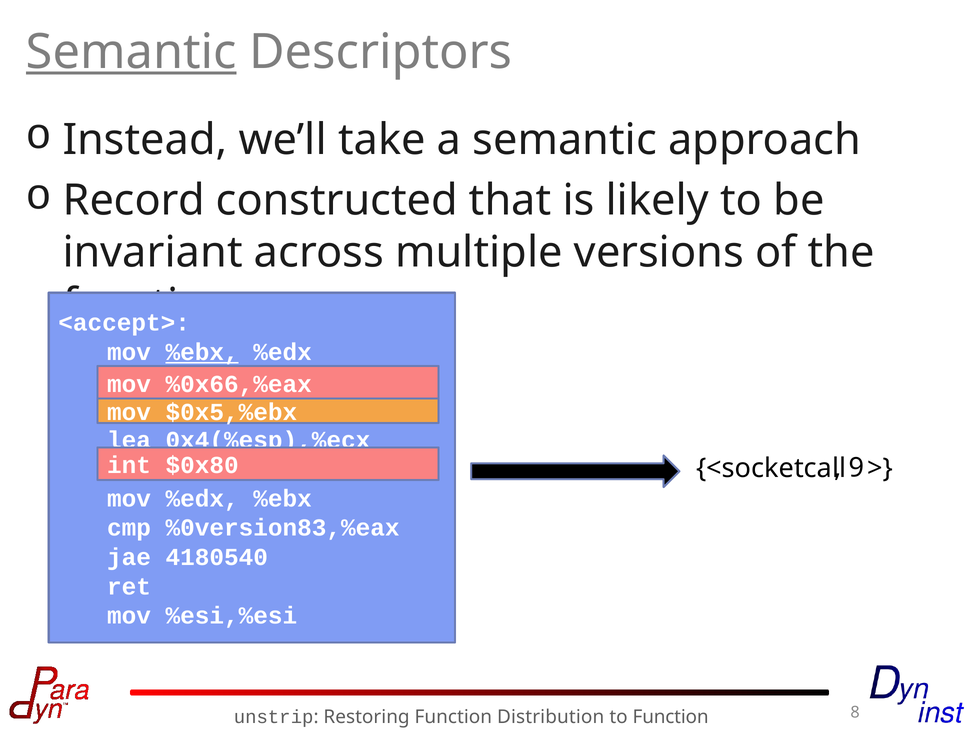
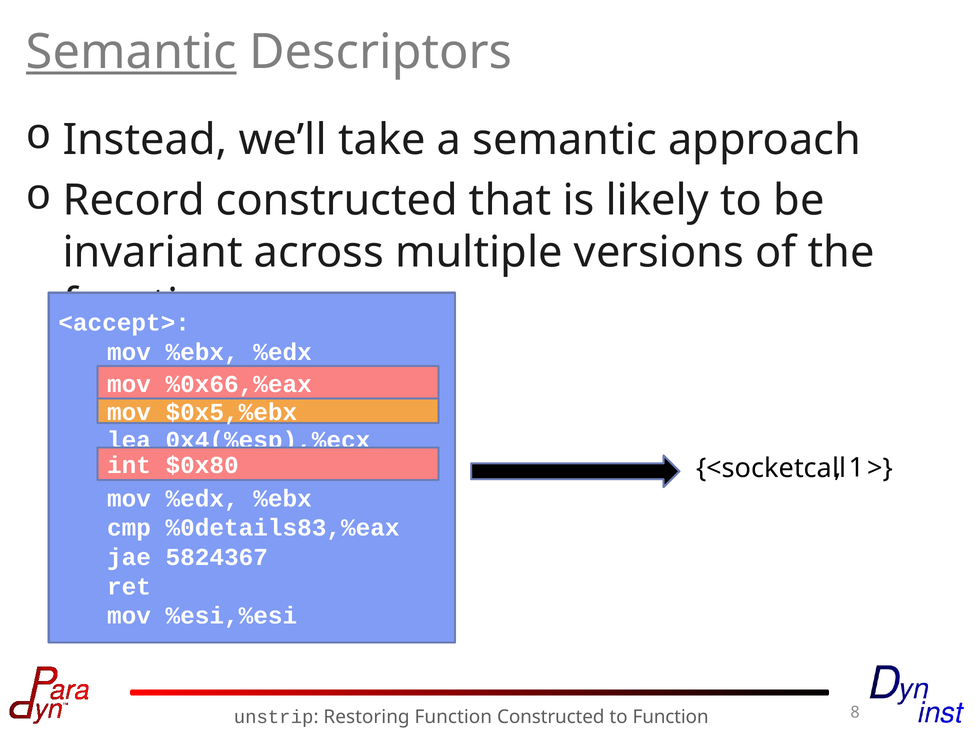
%ebx at (202, 352) underline: present -> none
9: 9 -> 1
%0version83,%eax: %0version83,%eax -> %0details83,%eax
4180540: 4180540 -> 5824367
Function Distribution: Distribution -> Constructed
